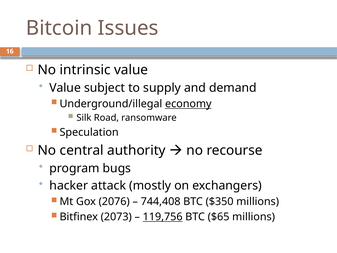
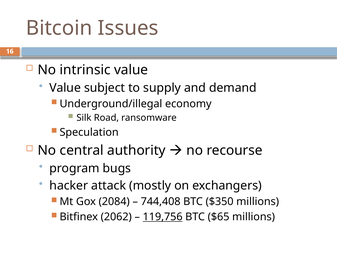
economy underline: present -> none
2076: 2076 -> 2084
2073: 2073 -> 2062
